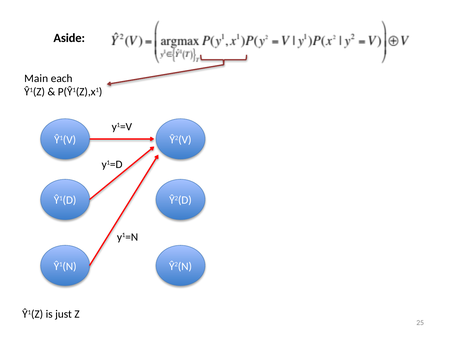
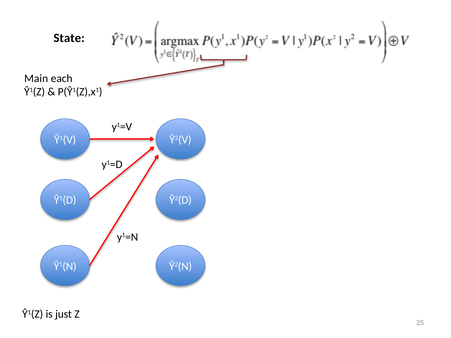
Aside: Aside -> State
